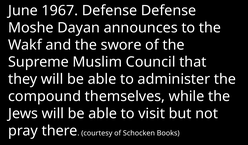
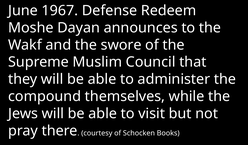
Defense Defense: Defense -> Redeem
